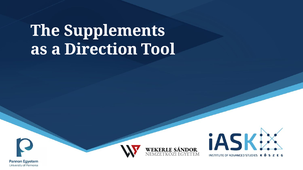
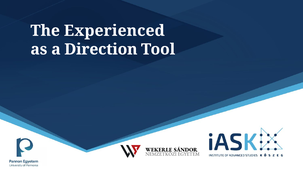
Supplements: Supplements -> Experienced
